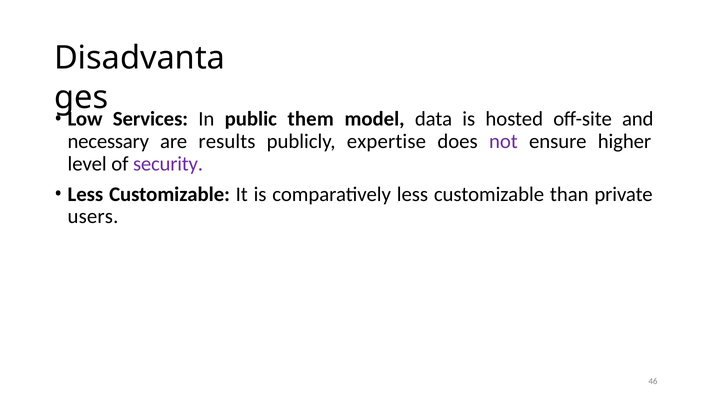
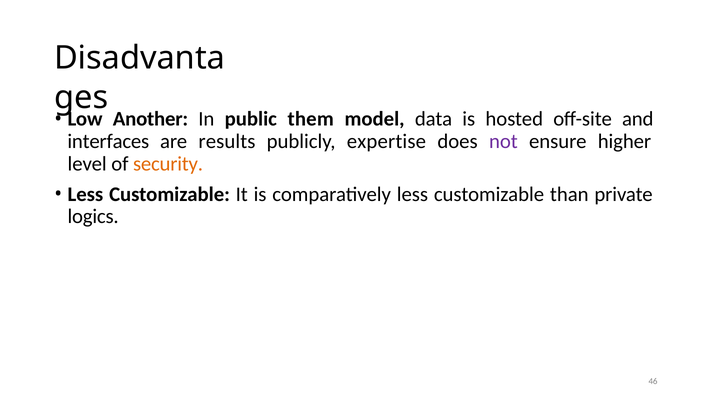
Services: Services -> Another
necessary: necessary -> interfaces
security colour: purple -> orange
users: users -> logics
